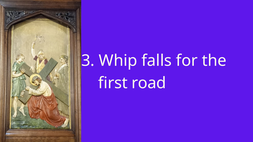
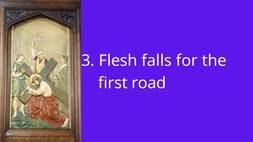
Whip: Whip -> Flesh
